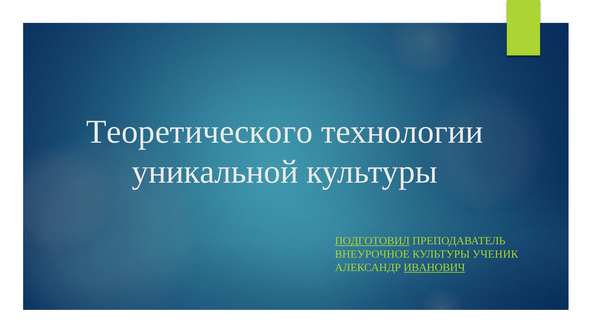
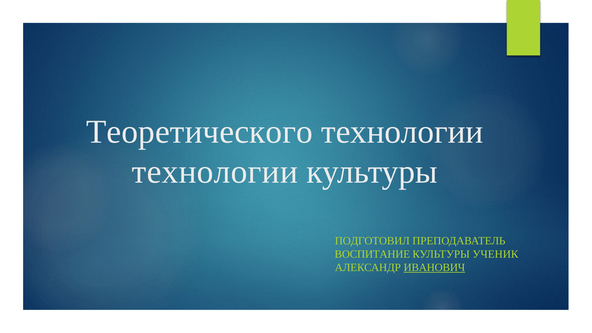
уникальной at (215, 172): уникальной -> технологии
ПОДГОТОВИЛ underline: present -> none
ВНЕУРОЧНОЕ: ВНЕУРОЧНОЕ -> ВОСПИТАНИЕ
